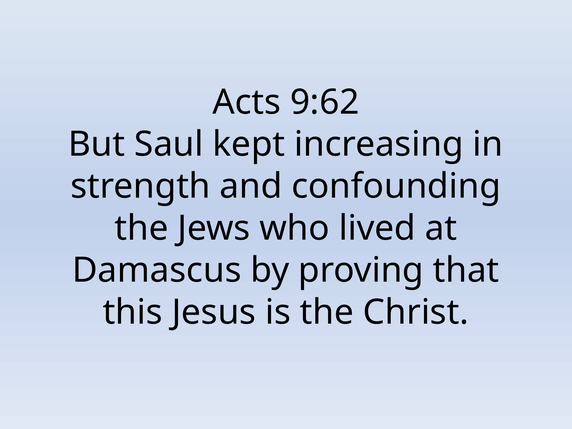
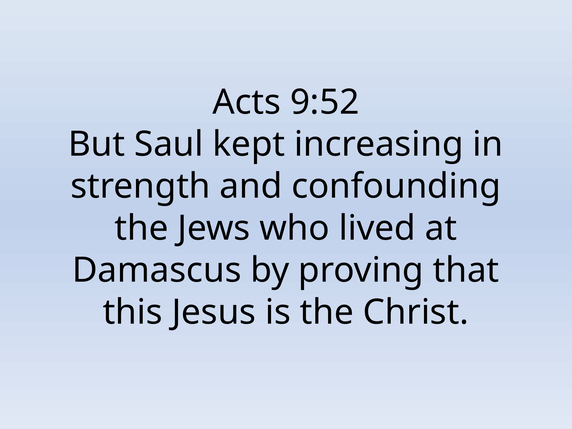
9:62: 9:62 -> 9:52
